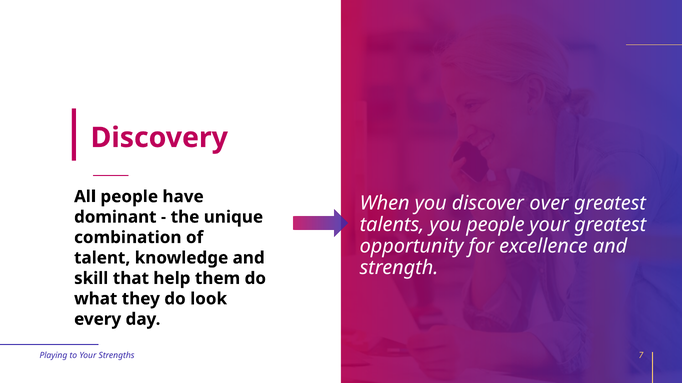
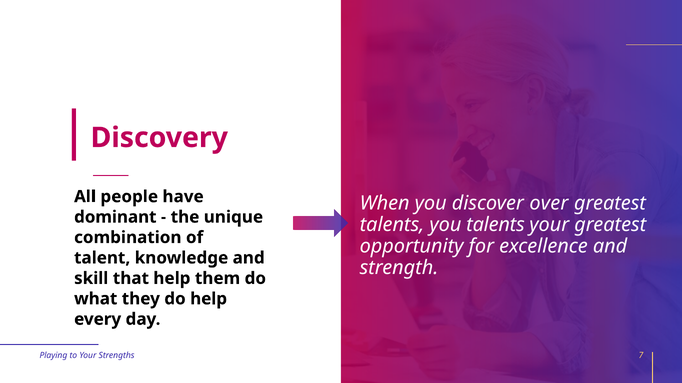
you people: people -> talents
do look: look -> help
